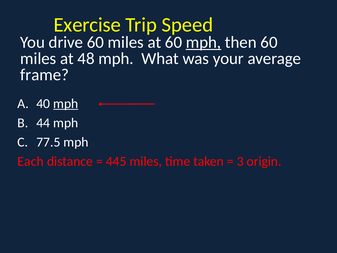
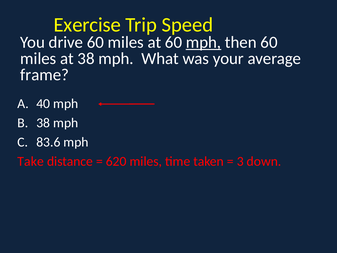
at 48: 48 -> 38
mph at (66, 103) underline: present -> none
44 at (43, 123): 44 -> 38
77.5: 77.5 -> 83.6
Each: Each -> Take
445: 445 -> 620
origin: origin -> down
